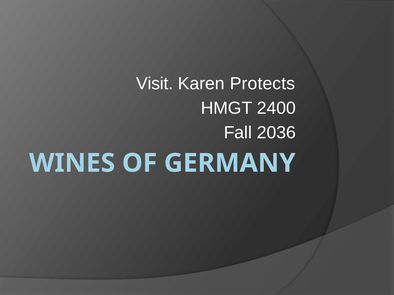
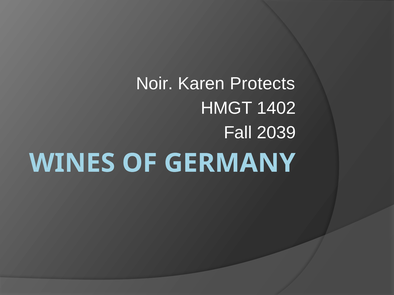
Visit: Visit -> Noir
2400: 2400 -> 1402
2036: 2036 -> 2039
